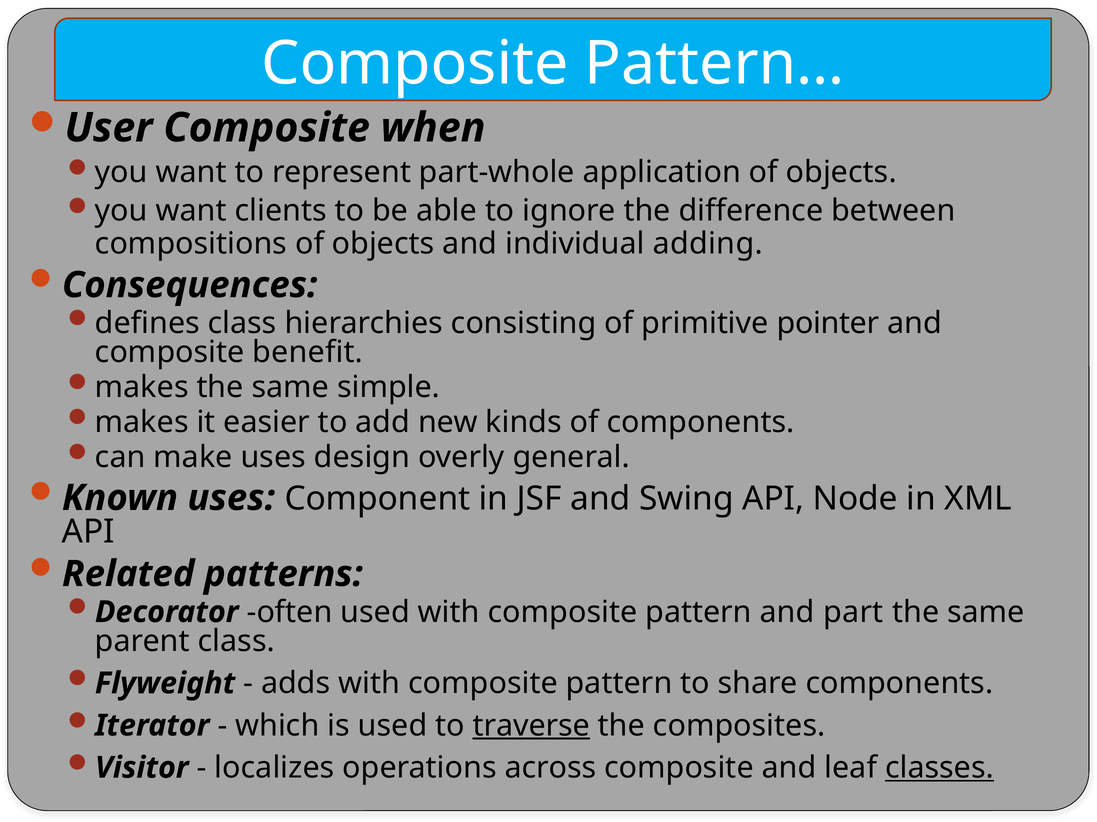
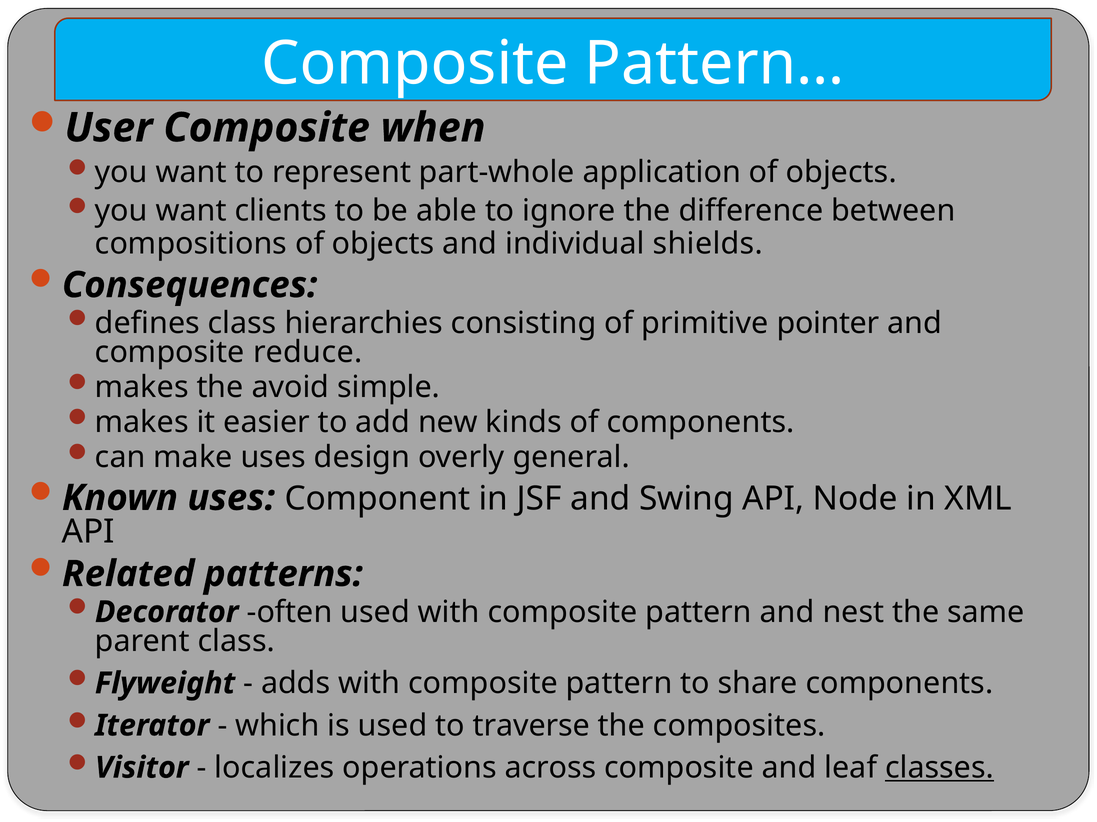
adding: adding -> shields
benefit: benefit -> reduce
makes the same: same -> avoid
part: part -> nest
traverse underline: present -> none
